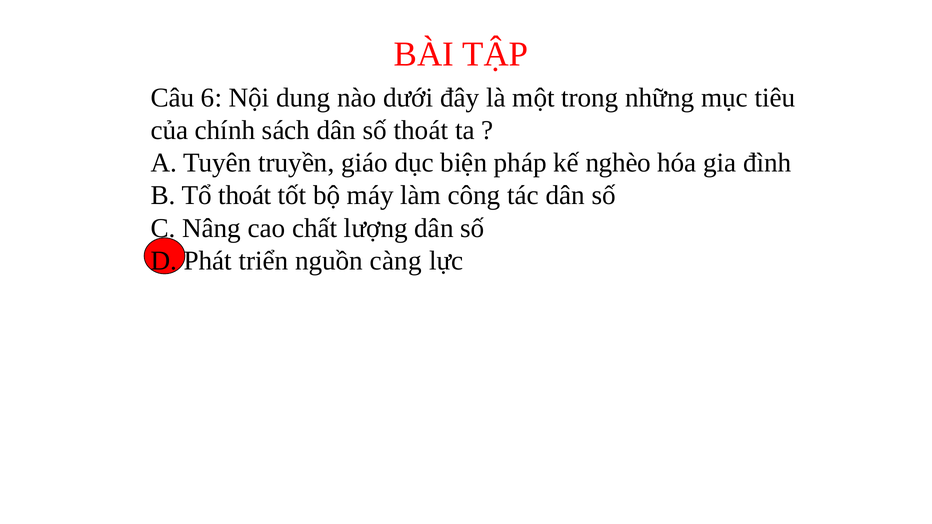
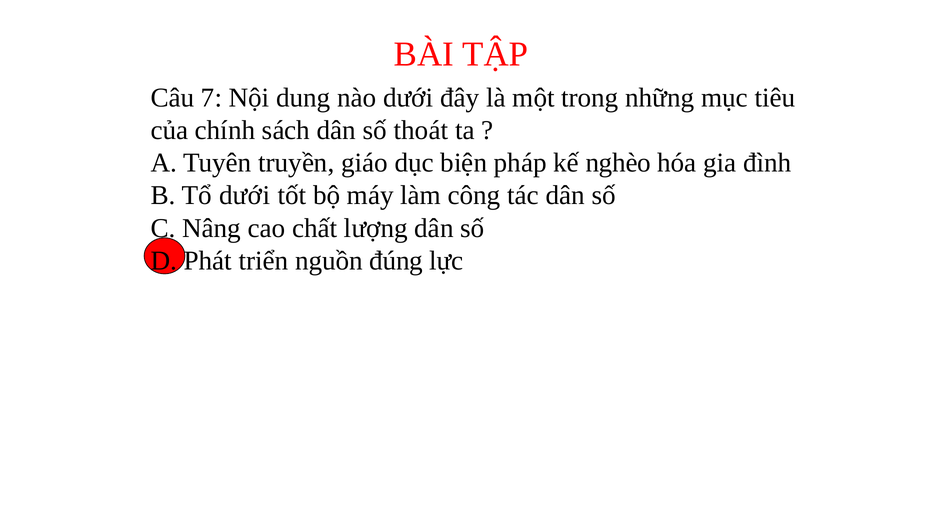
6: 6 -> 7
Tổ thoát: thoát -> dưới
càng: càng -> đúng
